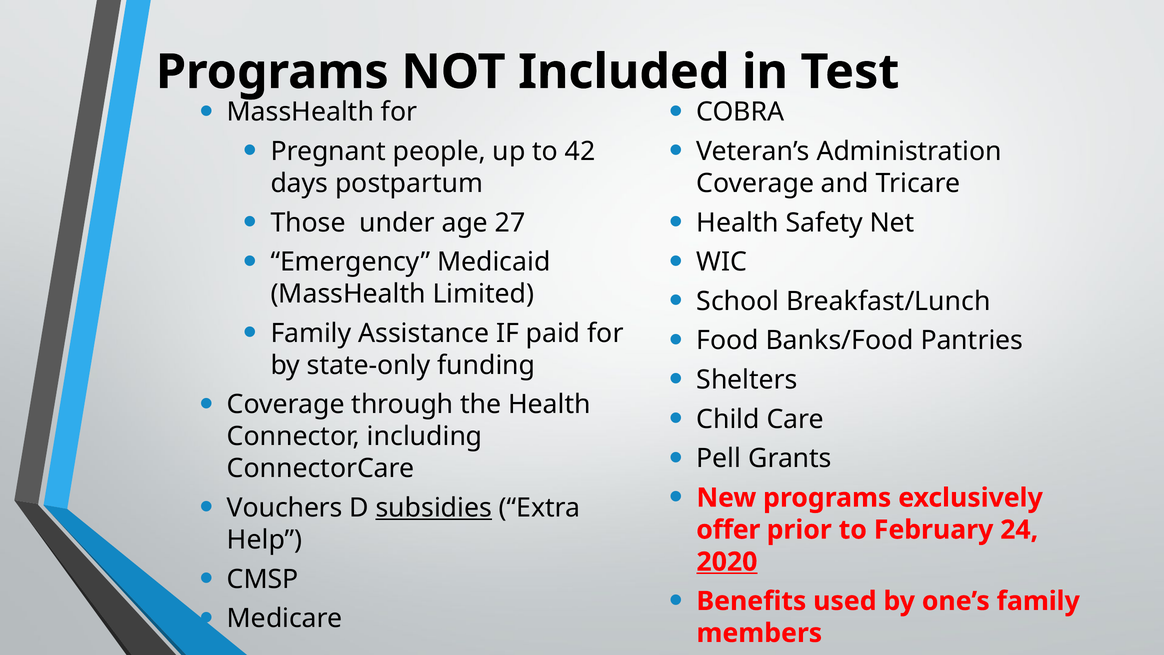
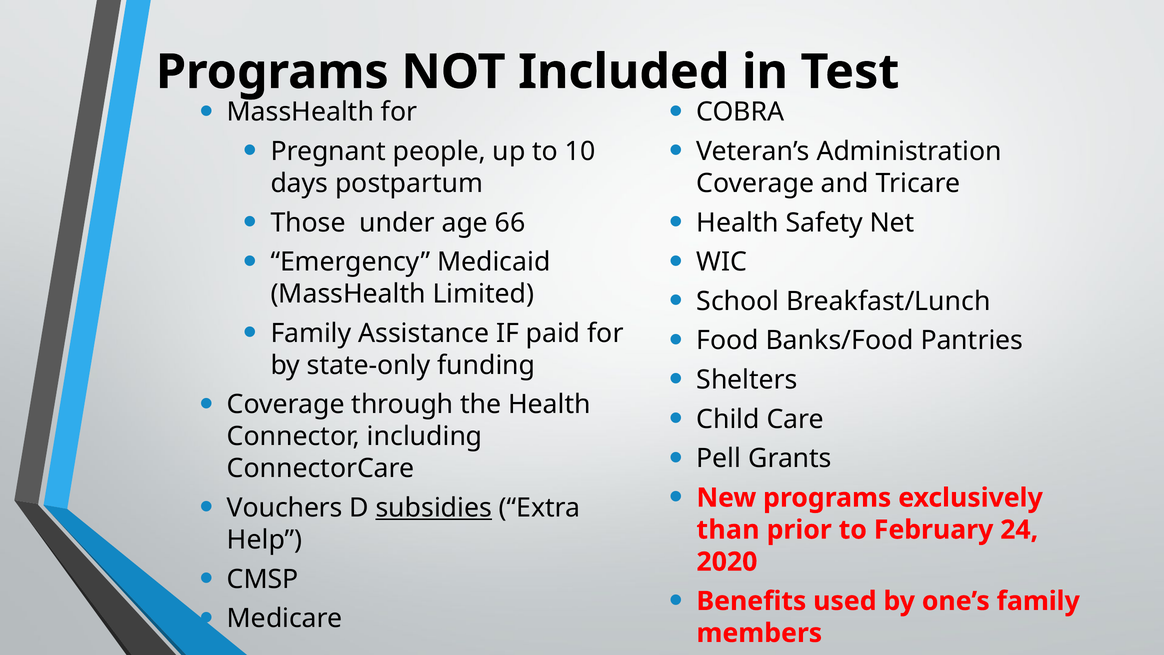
42: 42 -> 10
27: 27 -> 66
offer: offer -> than
2020 underline: present -> none
